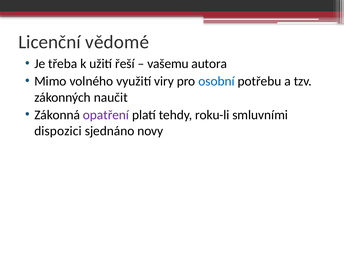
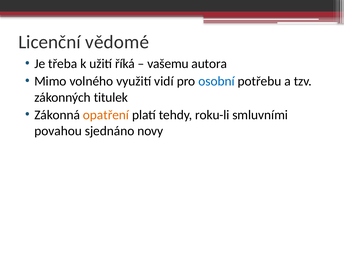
řeší: řeší -> říká
viry: viry -> vidí
naučit: naučit -> titulek
opatření colour: purple -> orange
dispozici: dispozici -> povahou
